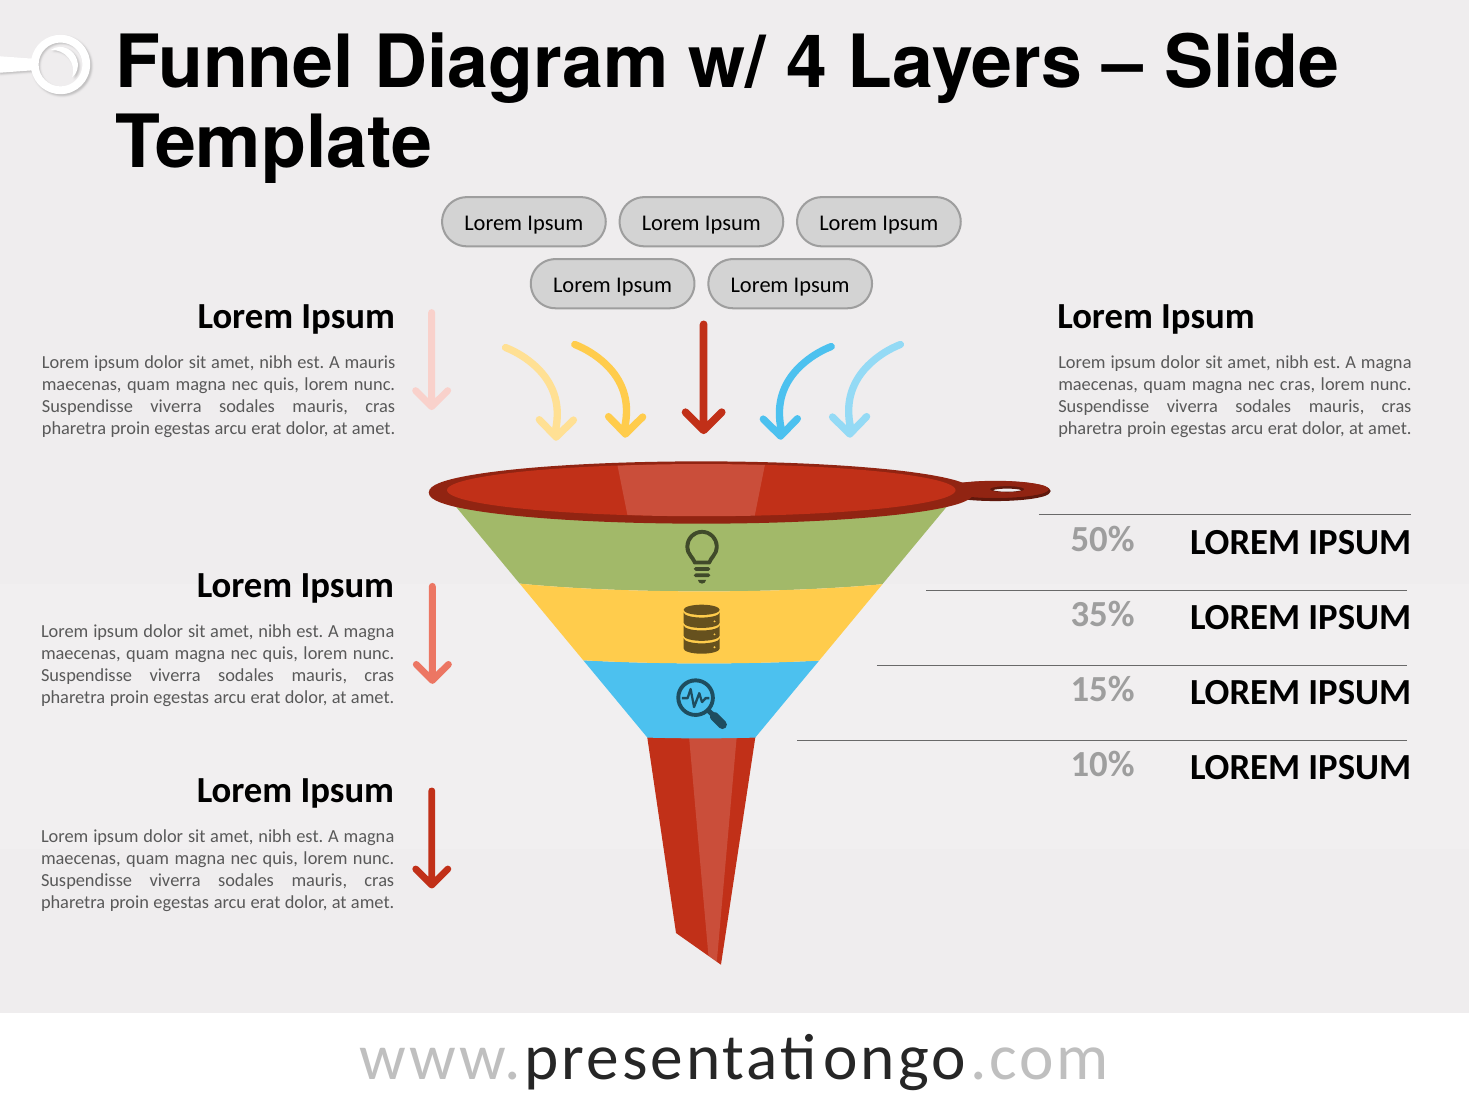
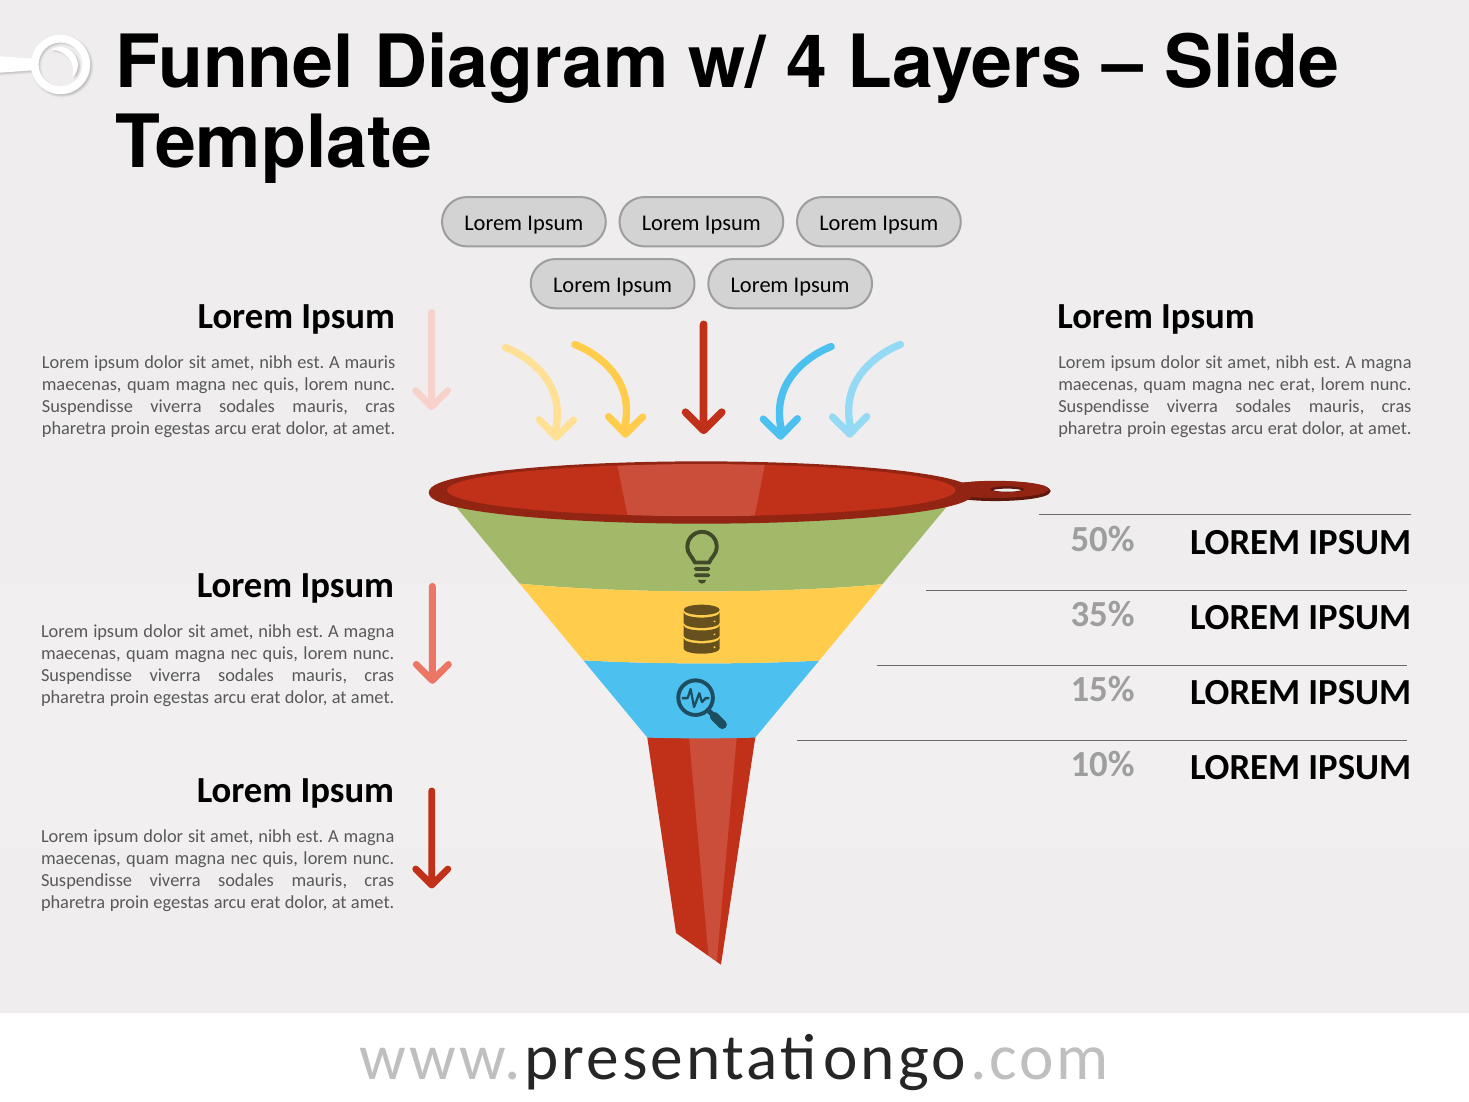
nec cras: cras -> erat
